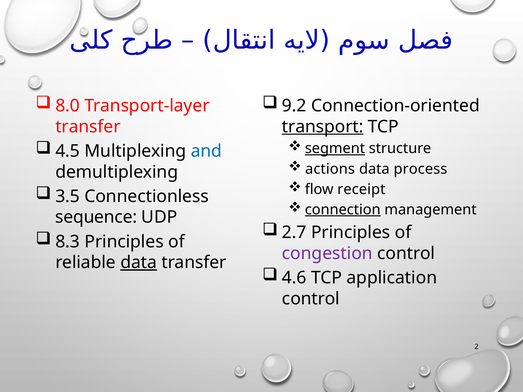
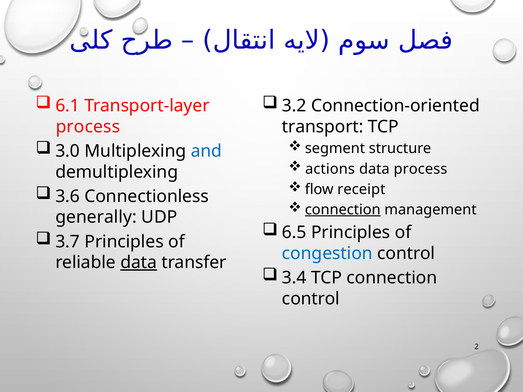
8.0: 8.0 -> 6.1
9.2: 9.2 -> 3.2
transfer at (88, 127): transfer -> process
transport underline: present -> none
segment underline: present -> none
4.5: 4.5 -> 3.0
3.5: 3.5 -> 3.6
sequence: sequence -> generally
2.7: 2.7 -> 6.5
8.3: 8.3 -> 3.7
congestion colour: purple -> blue
4.6: 4.6 -> 3.4
TCP application: application -> connection
